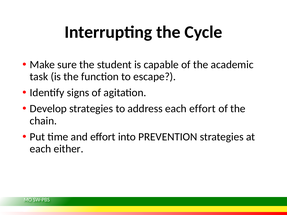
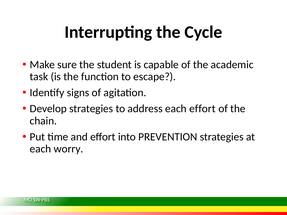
either: either -> worry
